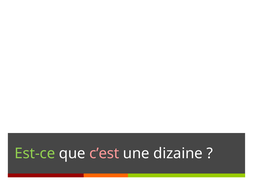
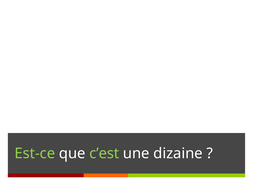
c’est colour: pink -> light green
